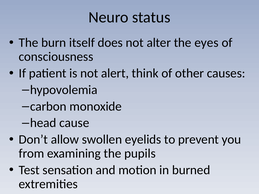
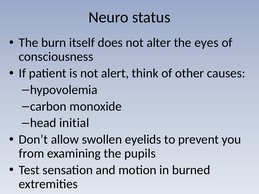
cause: cause -> initial
